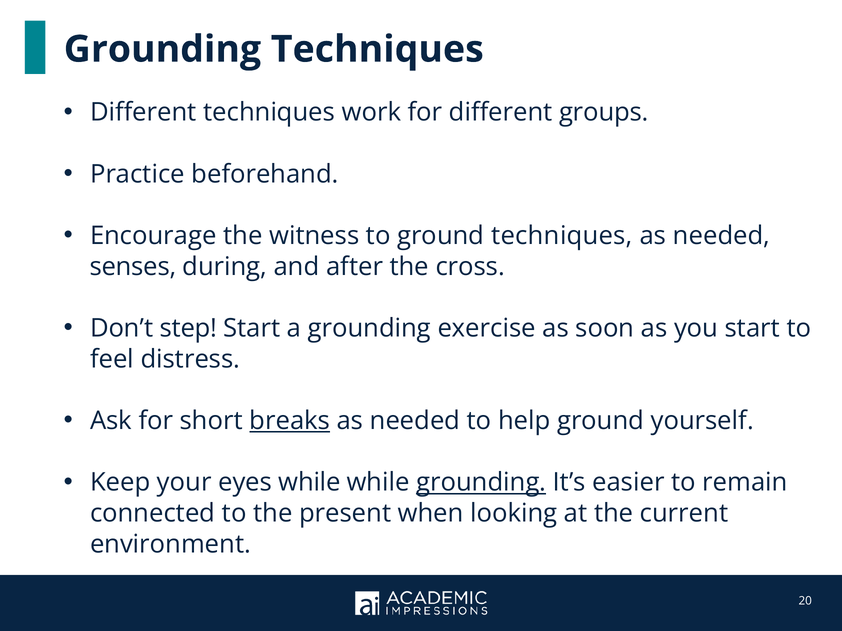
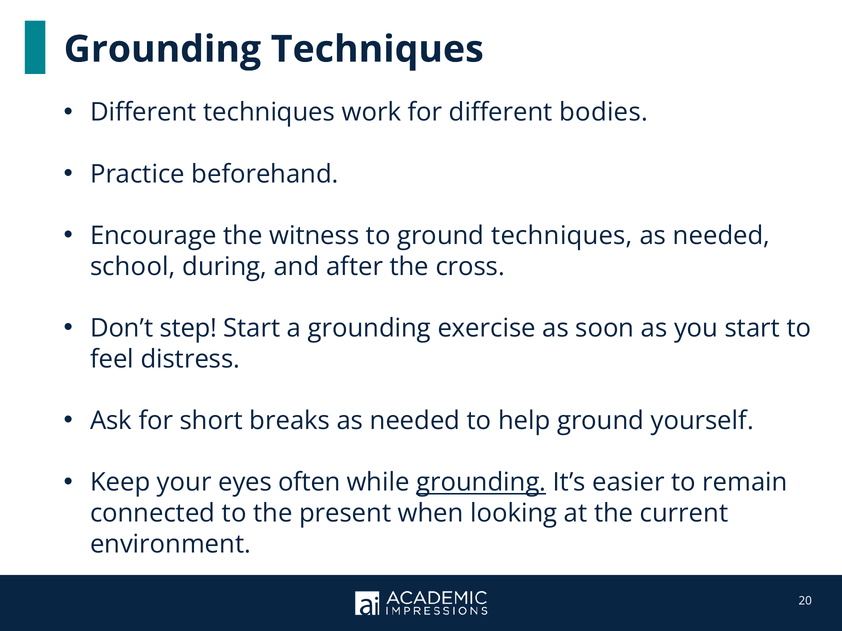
groups: groups -> bodies
senses: senses -> school
breaks underline: present -> none
eyes while: while -> often
